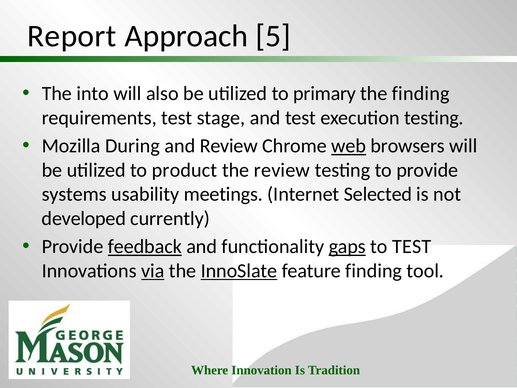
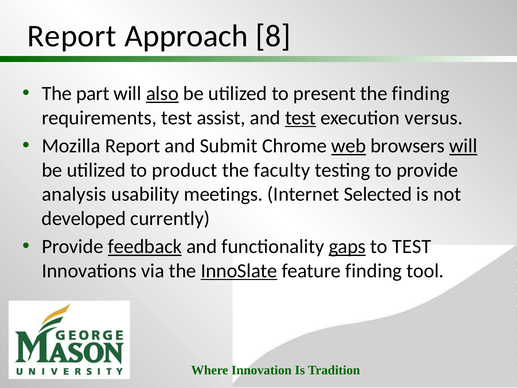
5: 5 -> 8
into: into -> part
also underline: none -> present
primary: primary -> present
stage: stage -> assist
test at (301, 118) underline: none -> present
execution testing: testing -> versus
Mozilla During: During -> Report
and Review: Review -> Submit
will at (463, 146) underline: none -> present
the review: review -> faculty
systems: systems -> analysis
via underline: present -> none
